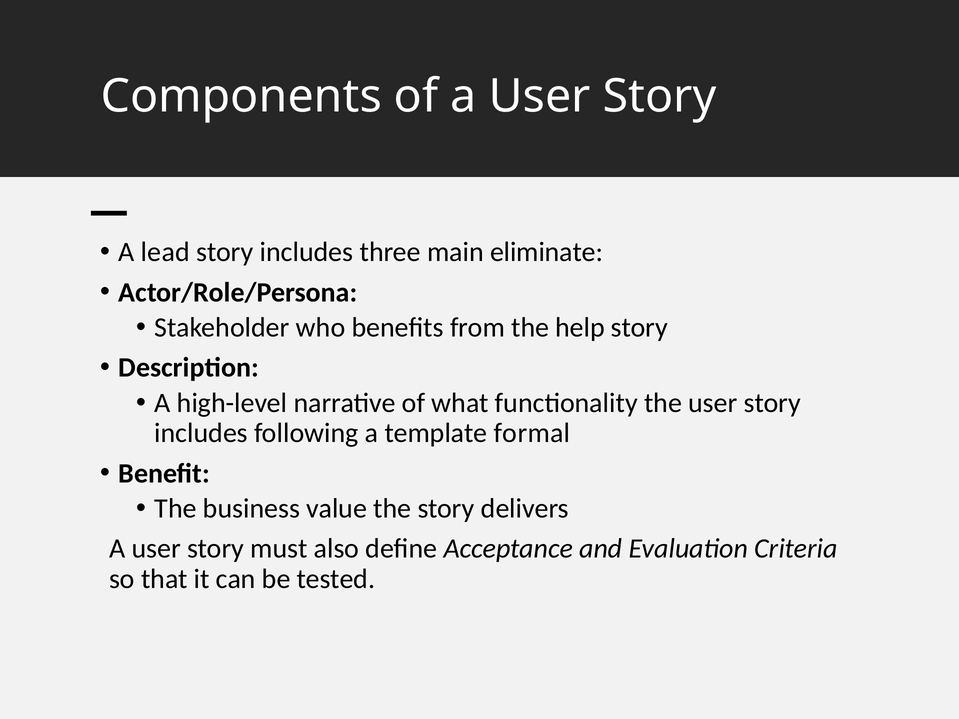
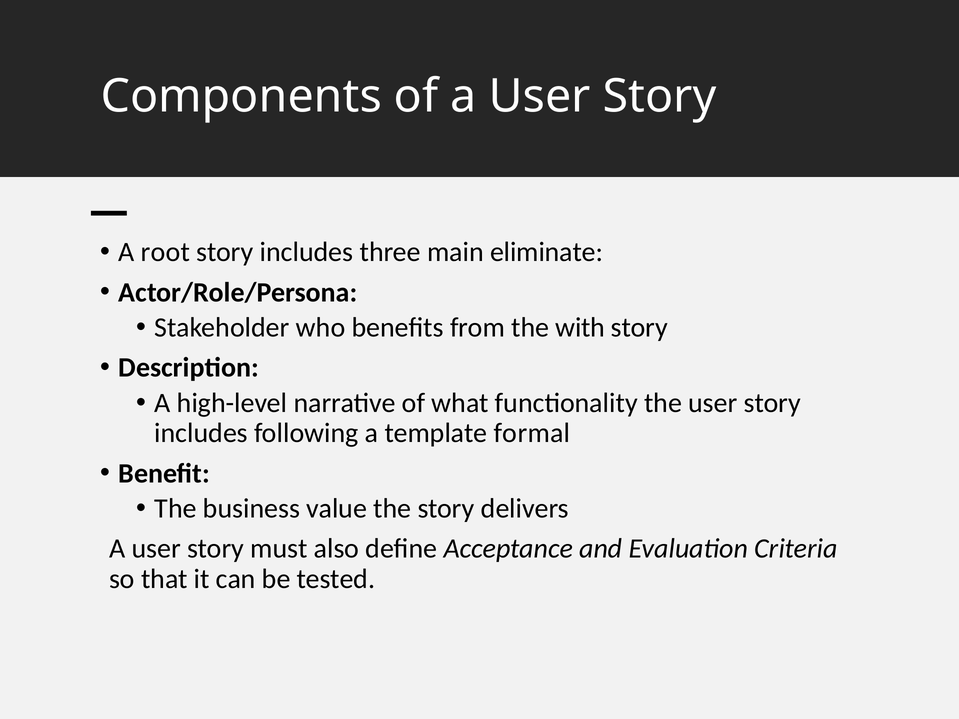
lead: lead -> root
help: help -> with
